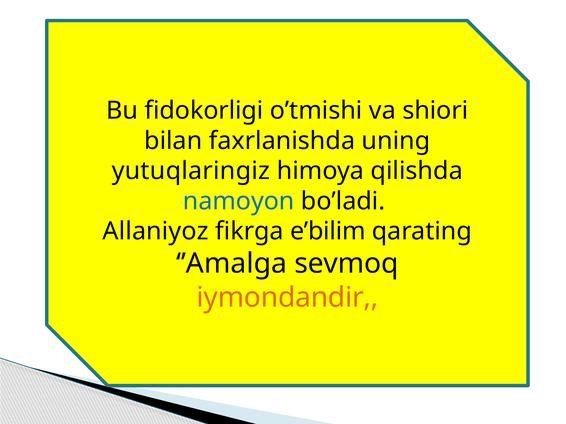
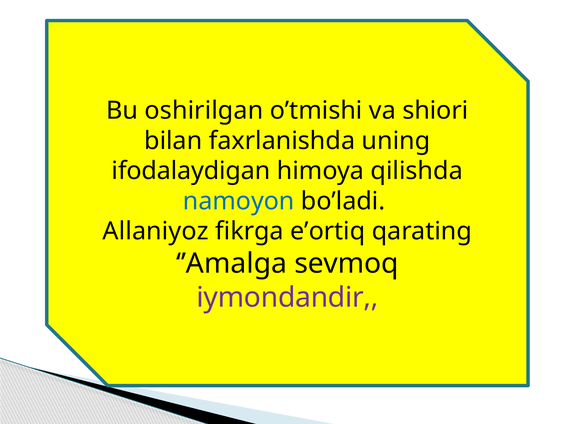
fidokorligi: fidokorligi -> oshirilgan
yutuqlaringiz: yutuqlaringiz -> ifodalaydigan
e’bilim: e’bilim -> e’ortiq
iymondandir colour: orange -> purple
